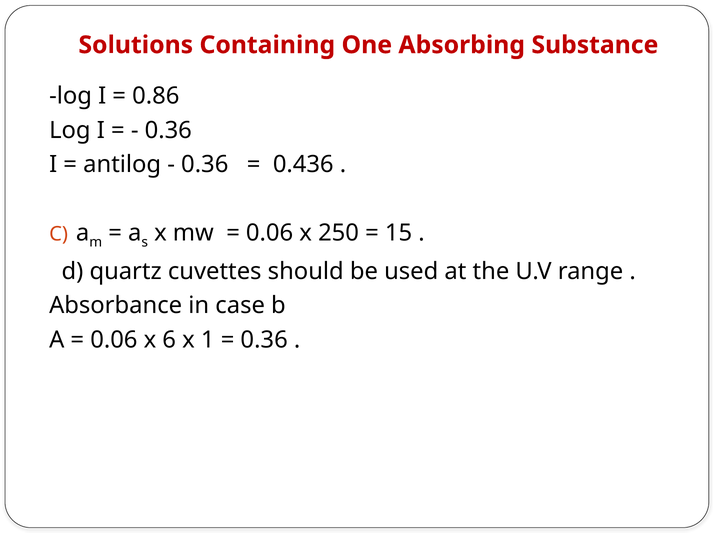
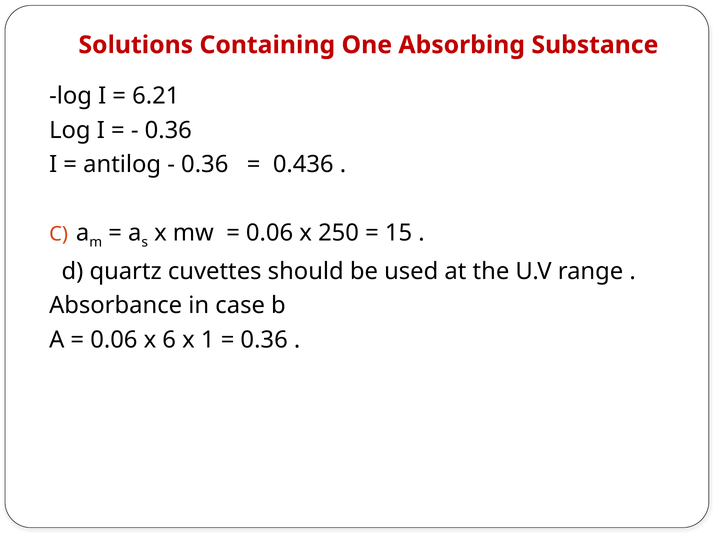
0.86: 0.86 -> 6.21
